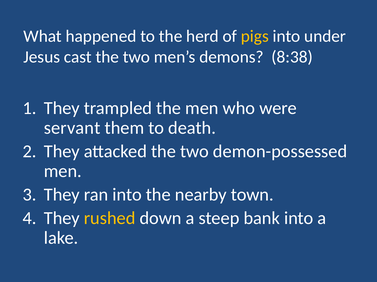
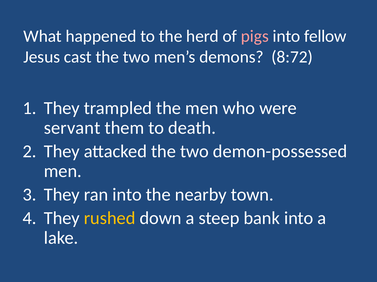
pigs colour: yellow -> pink
under: under -> fellow
8:38: 8:38 -> 8:72
